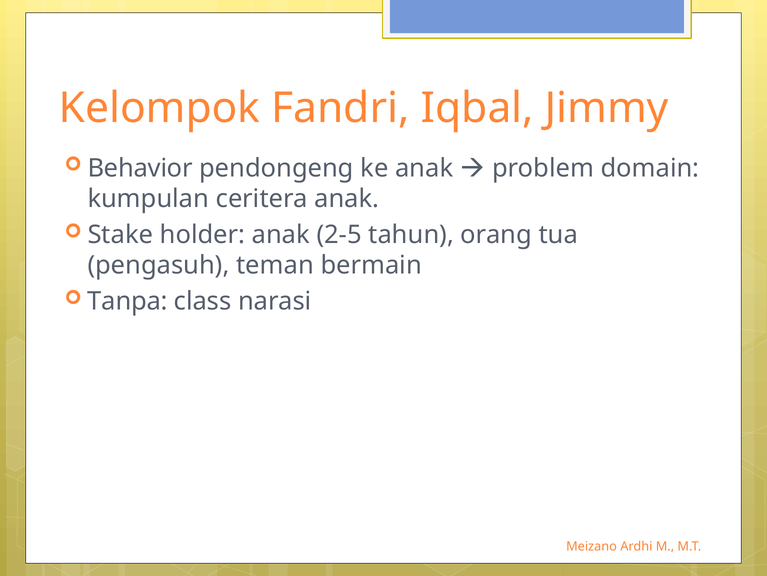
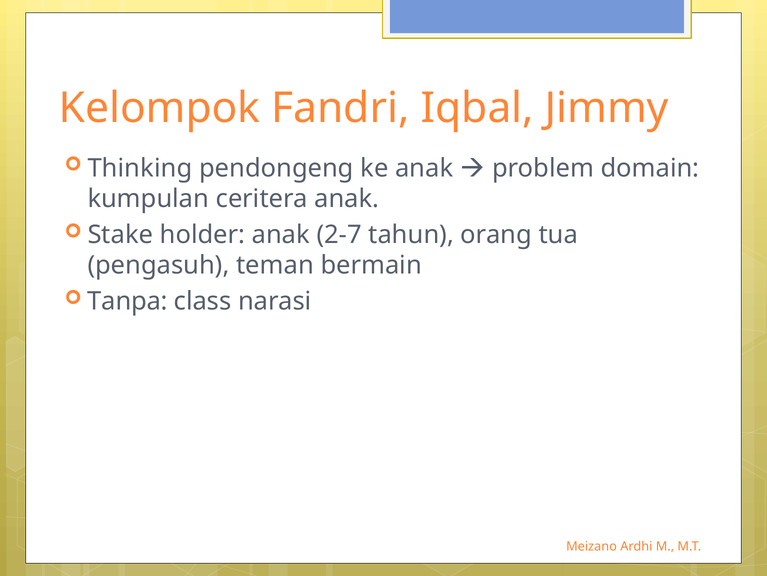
Behavior: Behavior -> Thinking
2-5: 2-5 -> 2-7
